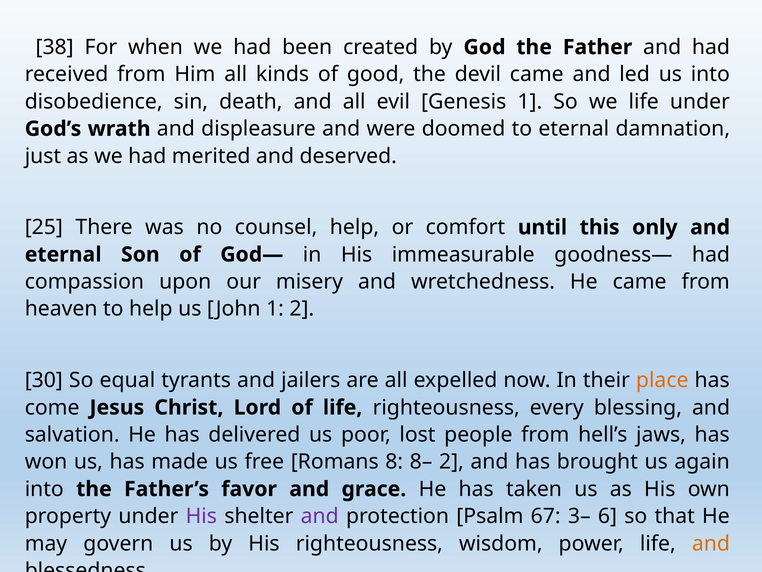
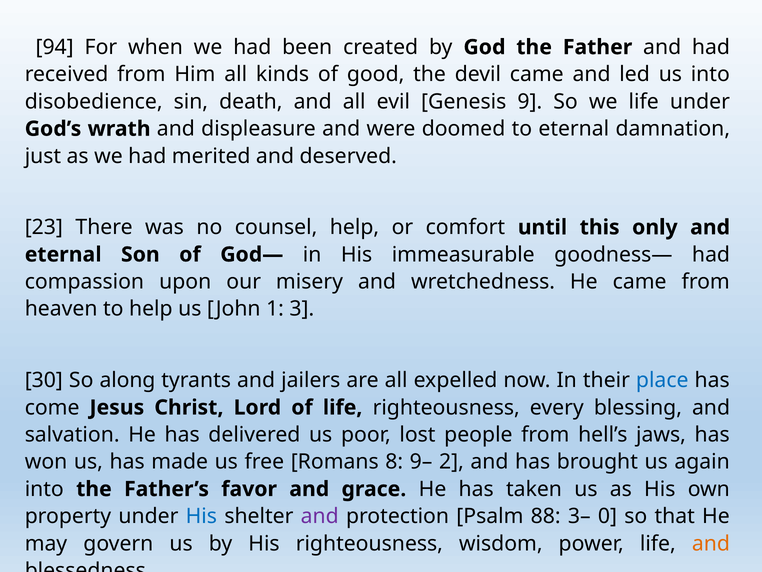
38: 38 -> 94
Genesis 1: 1 -> 9
25: 25 -> 23
1 2: 2 -> 3
equal: equal -> along
place colour: orange -> blue
8–: 8– -> 9–
His at (201, 516) colour: purple -> blue
67: 67 -> 88
6: 6 -> 0
